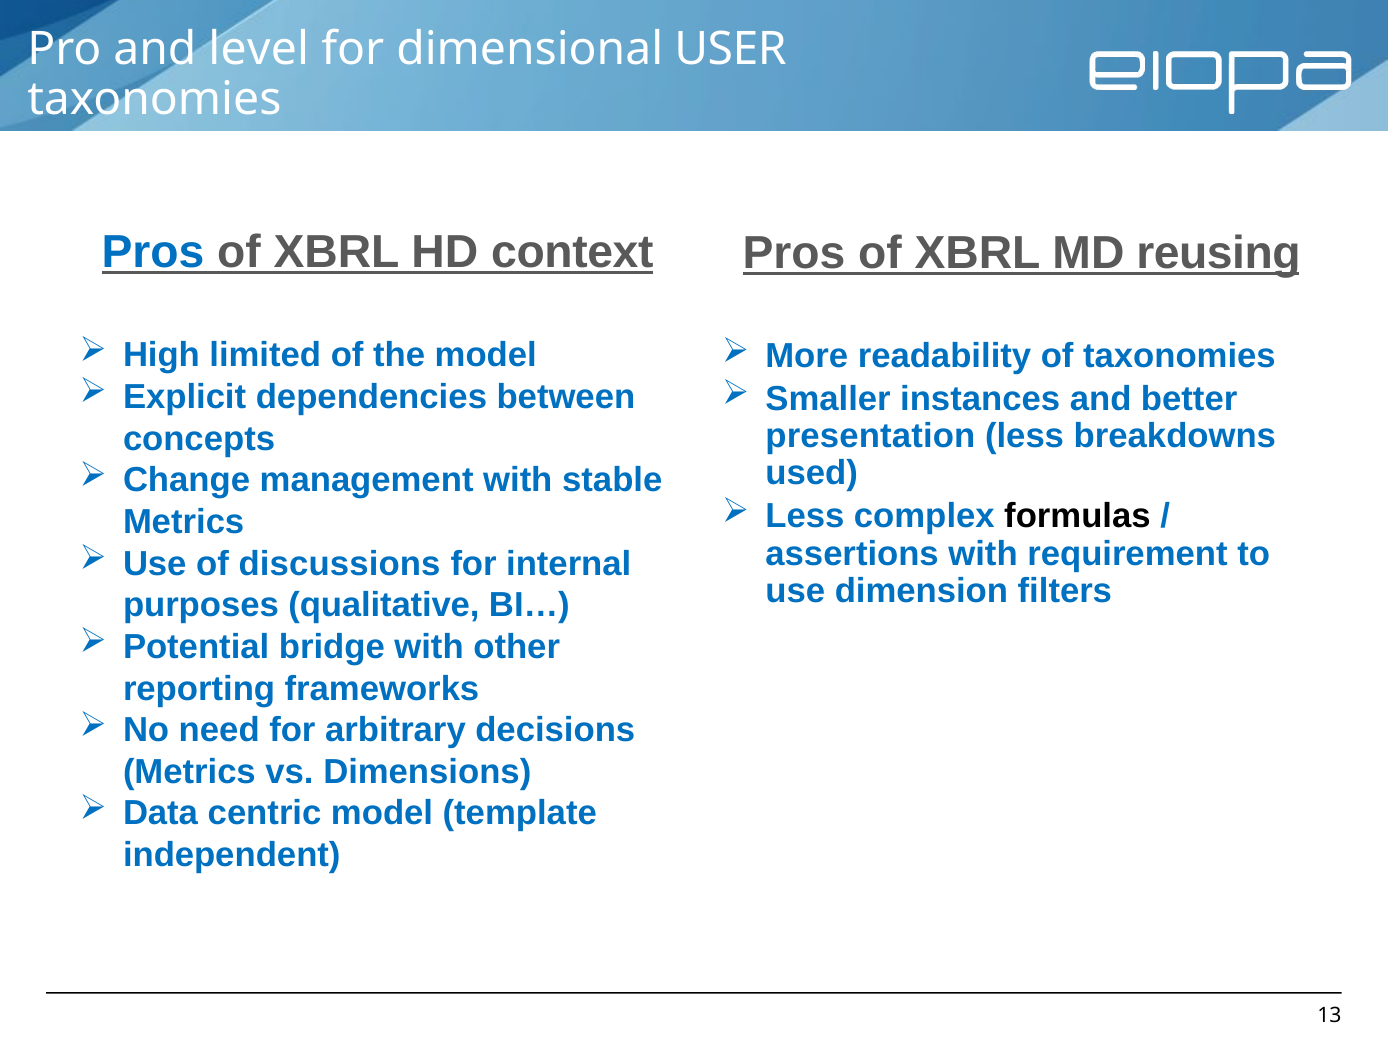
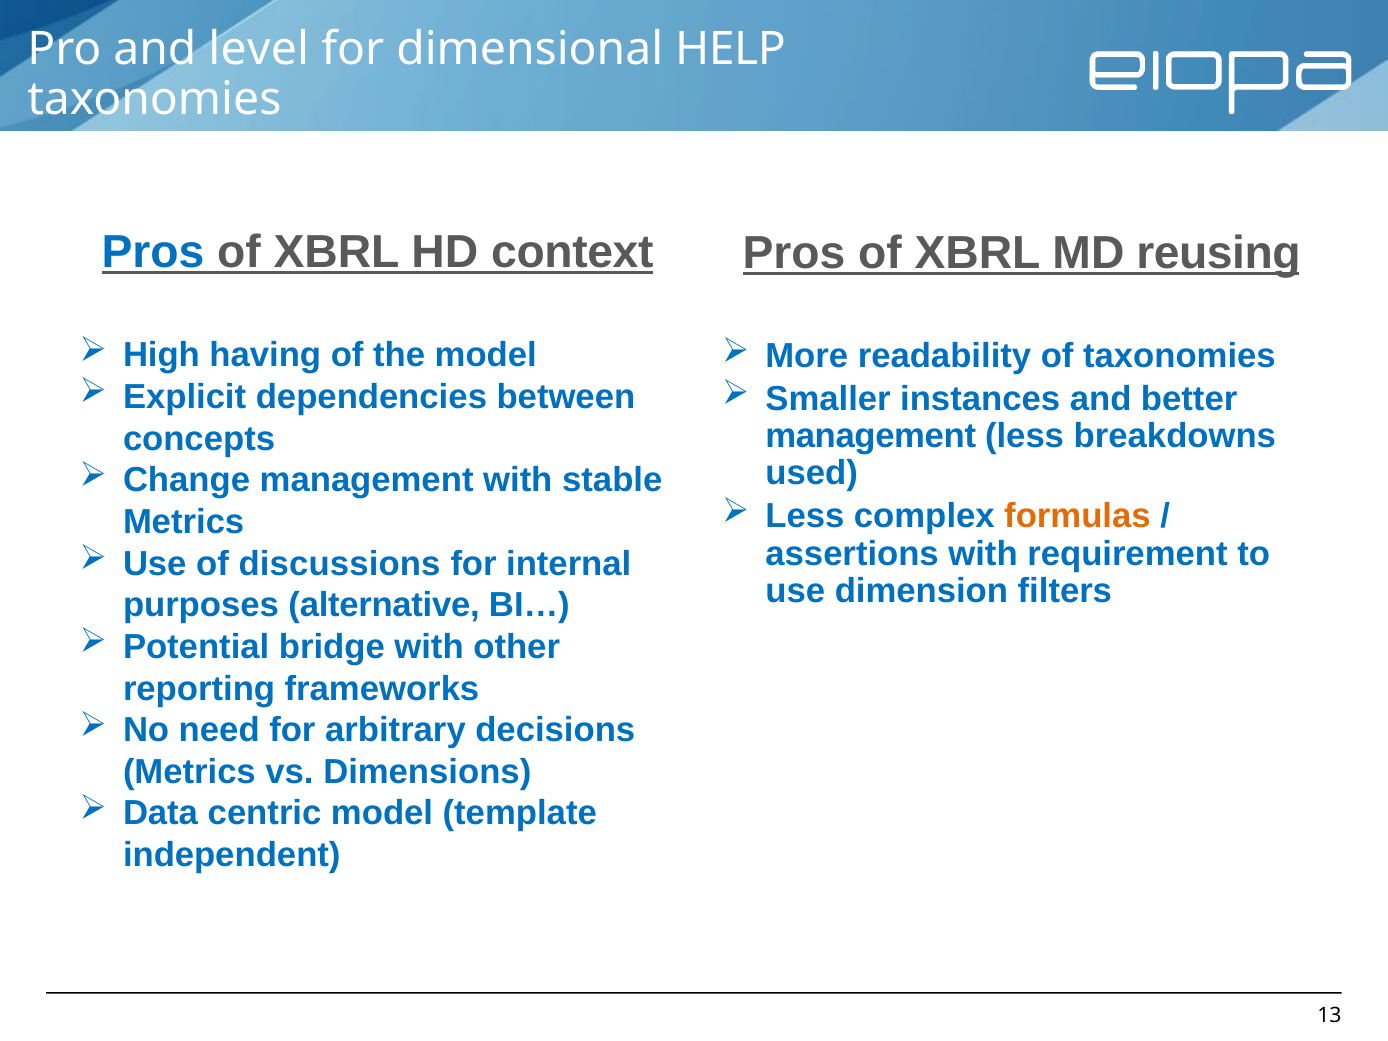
USER: USER -> HELP
limited: limited -> having
presentation at (870, 436): presentation -> management
formulas colour: black -> orange
qualitative: qualitative -> alternative
